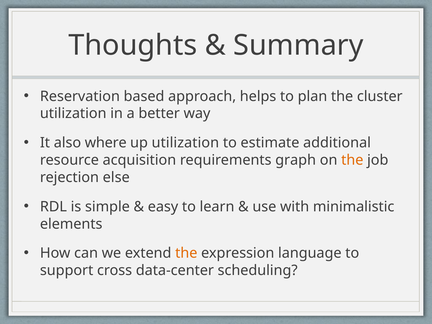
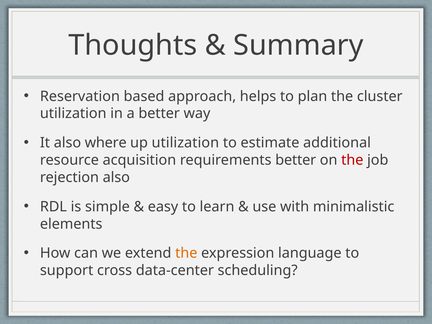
requirements graph: graph -> better
the at (352, 160) colour: orange -> red
rejection else: else -> also
